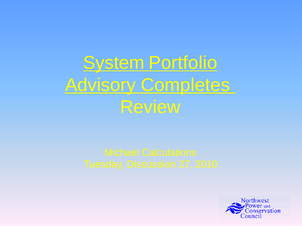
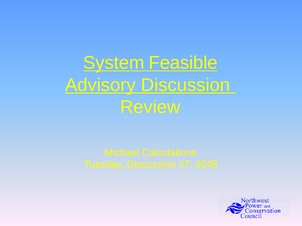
Portfolio: Portfolio -> Feasible
Advisory Completes: Completes -> Discussion
2010: 2010 -> 2048
